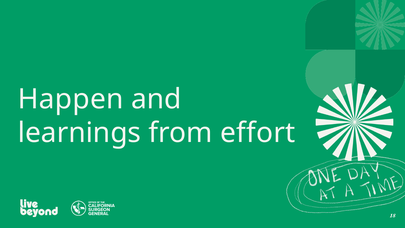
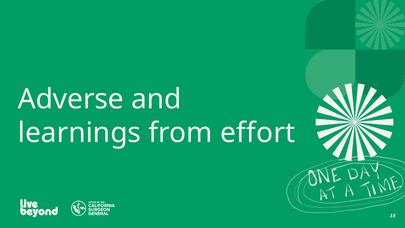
Happen: Happen -> Adverse
